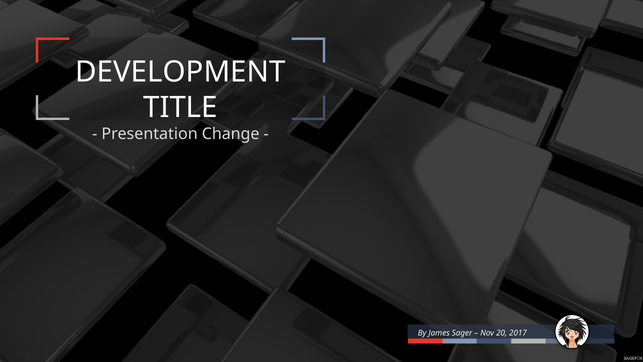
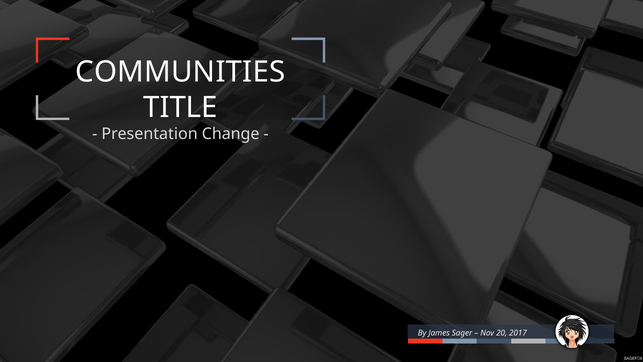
DEVELOPMENT: DEVELOPMENT -> COMMUNITIES
